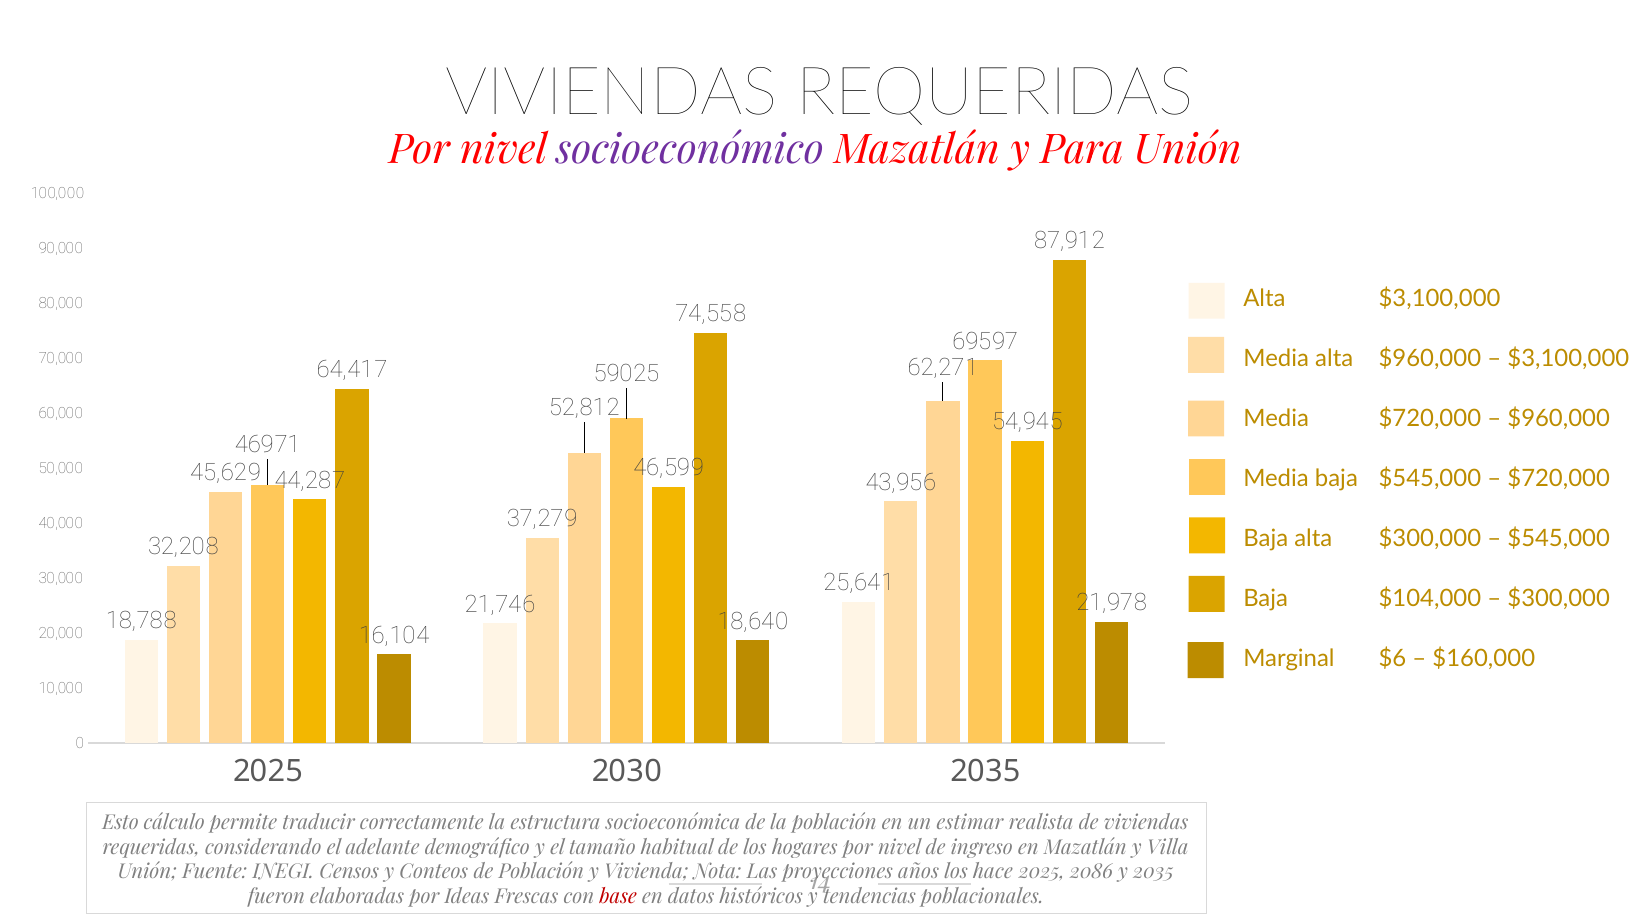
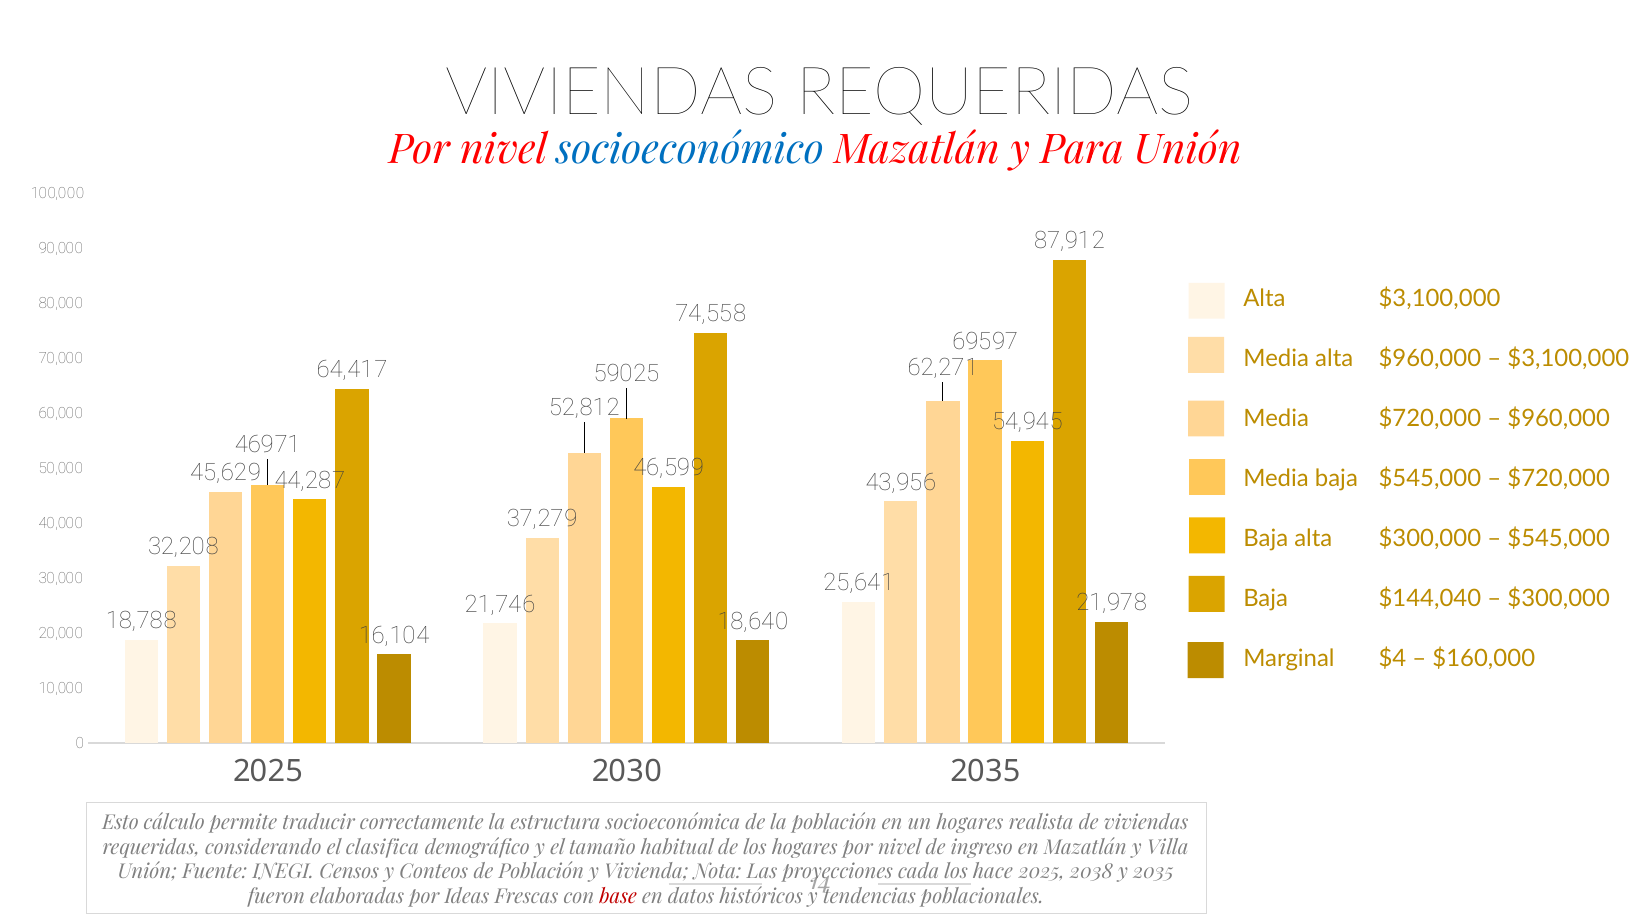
socioeconómico colour: purple -> blue
$104,000: $104,000 -> $144,040
$6: $6 -> $4
un estimar: estimar -> hogares
adelante: adelante -> clasifica
años: años -> cada
2086: 2086 -> 2038
